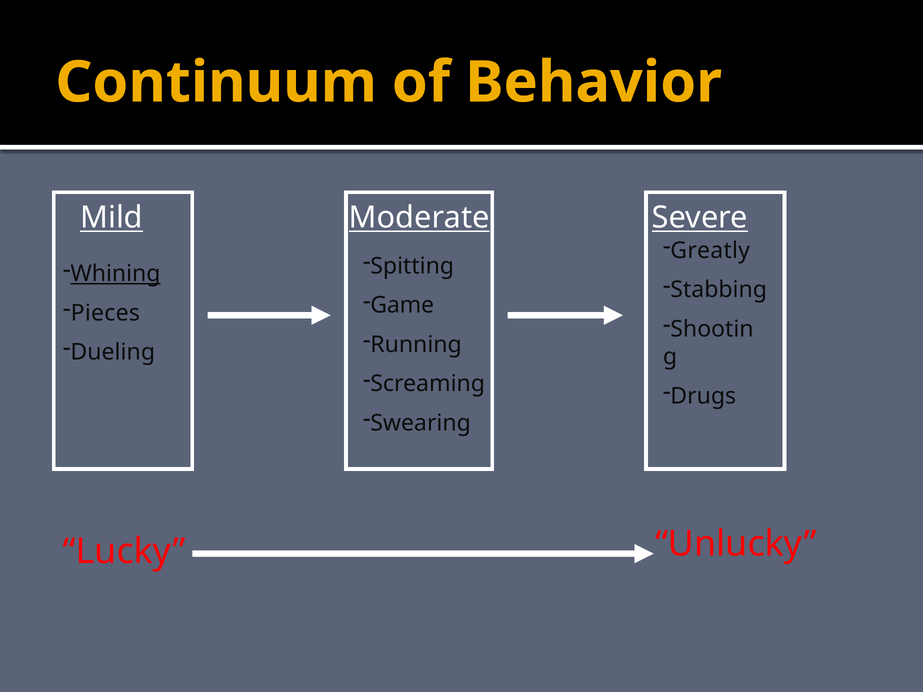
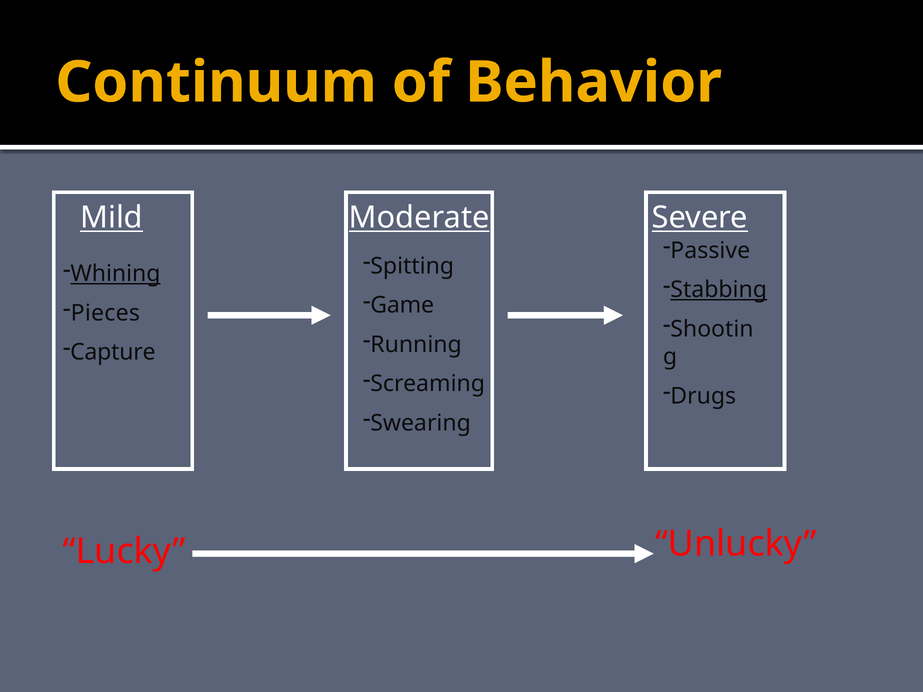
Greatly: Greatly -> Passive
Stabbing underline: none -> present
Dueling: Dueling -> Capture
